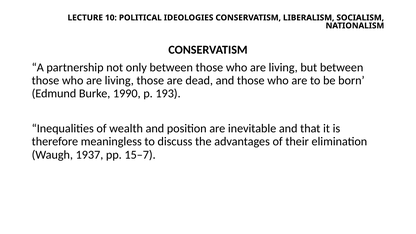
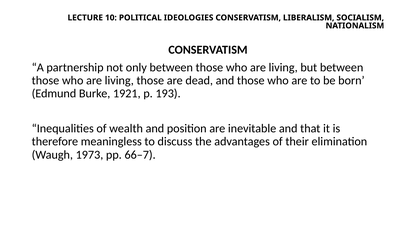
1990: 1990 -> 1921
1937: 1937 -> 1973
15–7: 15–7 -> 66–7
